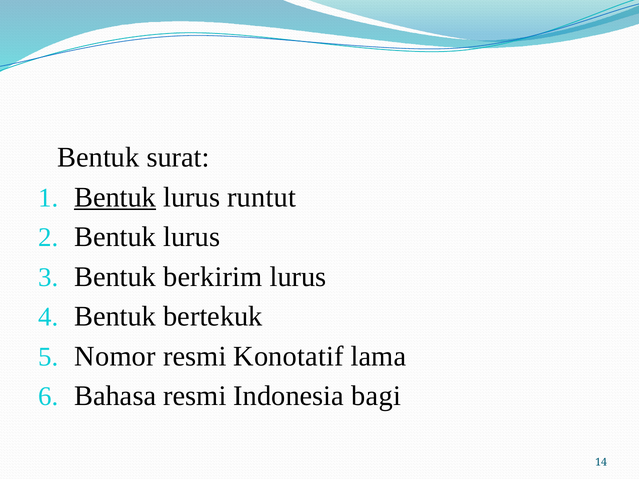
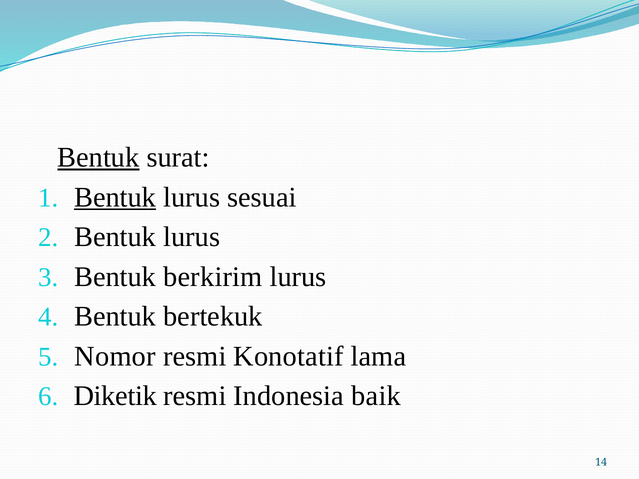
Bentuk at (98, 157) underline: none -> present
runtut: runtut -> sesuai
Bahasa: Bahasa -> Diketik
bagi: bagi -> baik
